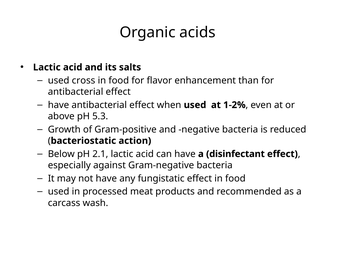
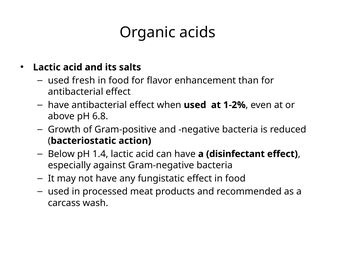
cross: cross -> fresh
5.3: 5.3 -> 6.8
2.1: 2.1 -> 1.4
